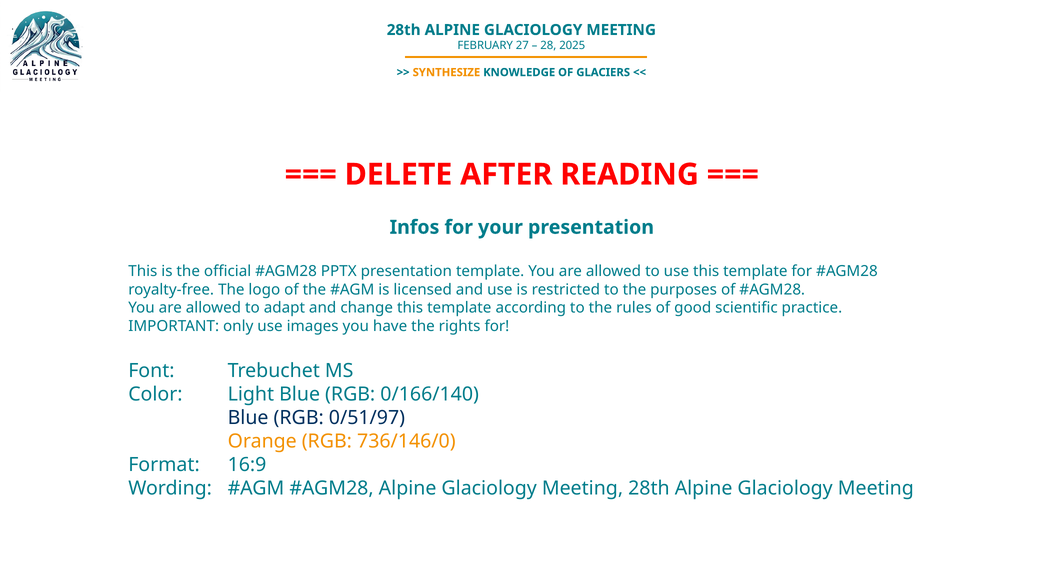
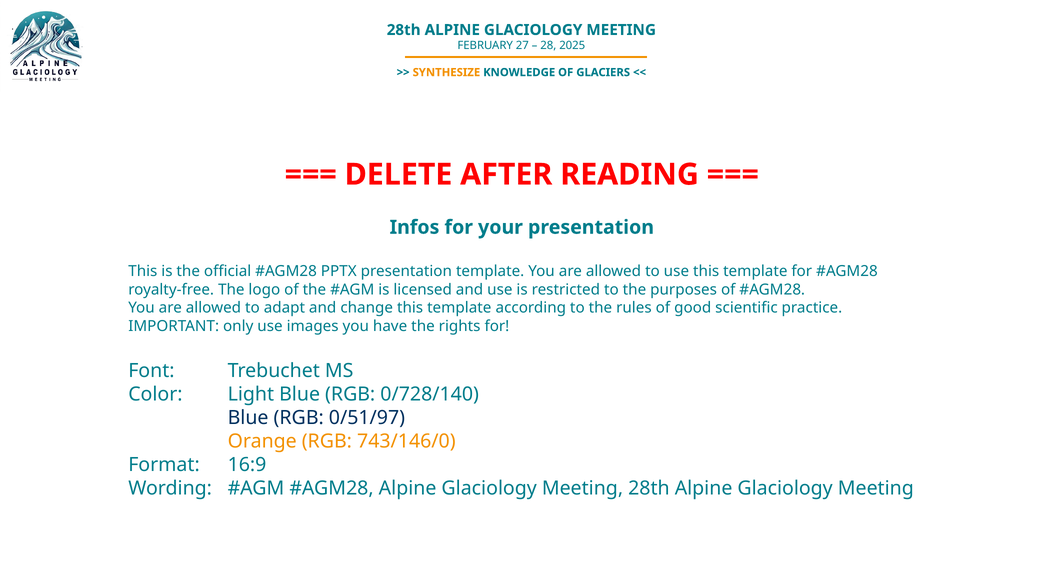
0/166/140: 0/166/140 -> 0/728/140
736/146/0: 736/146/0 -> 743/146/0
